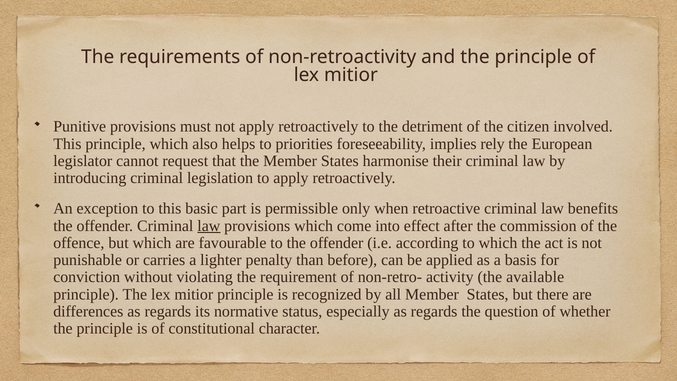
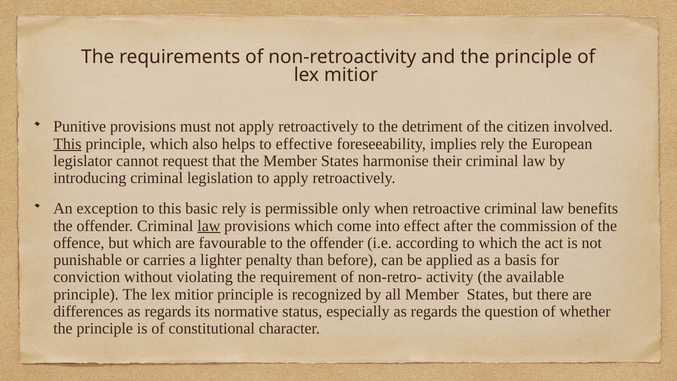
This at (67, 144) underline: none -> present
priorities: priorities -> effective
basic part: part -> rely
